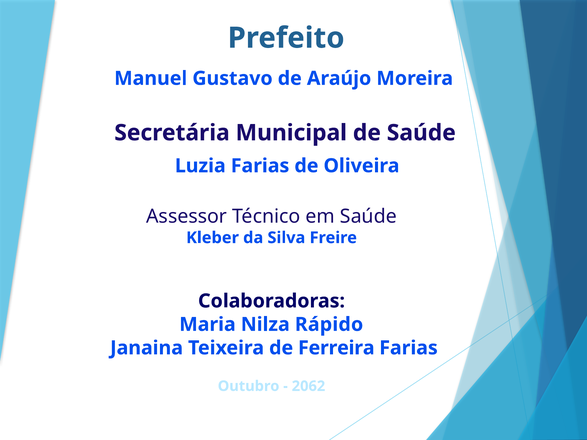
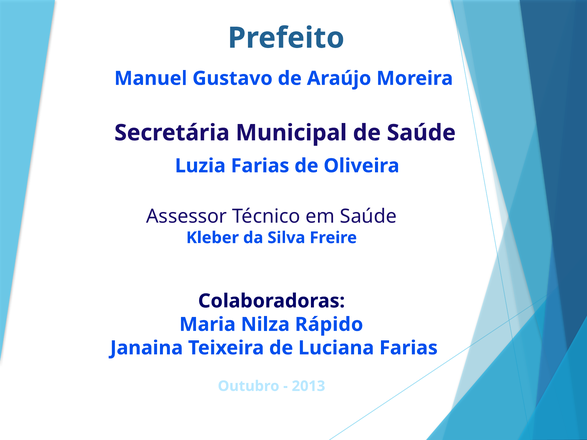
Ferreira: Ferreira -> Luciana
2062: 2062 -> 2013
